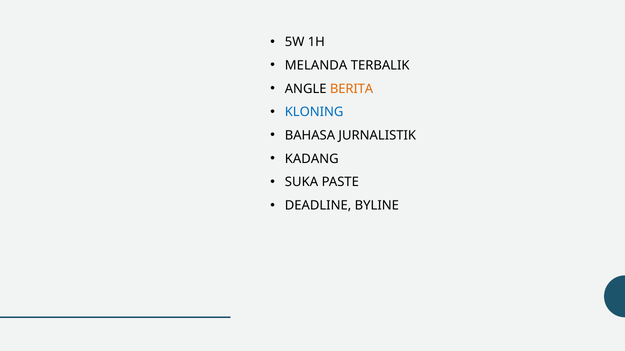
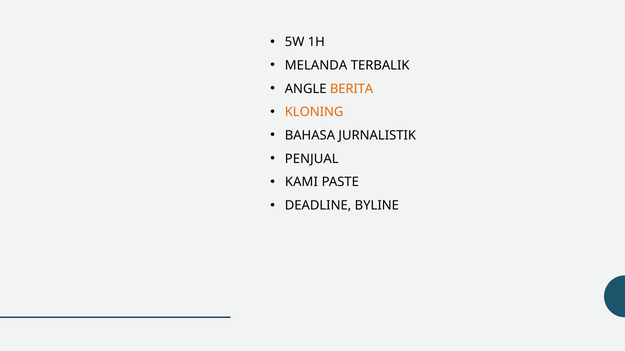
KLONING colour: blue -> orange
KADANG: KADANG -> PENJUAL
SUKA: SUKA -> KAMI
